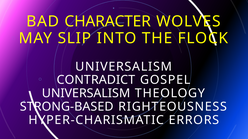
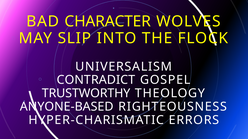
UNIVERSALISM at (86, 94): UNIVERSALISM -> TRUSTWORTHY
STRONG-BASED: STRONG-BASED -> ANYONE-BASED
